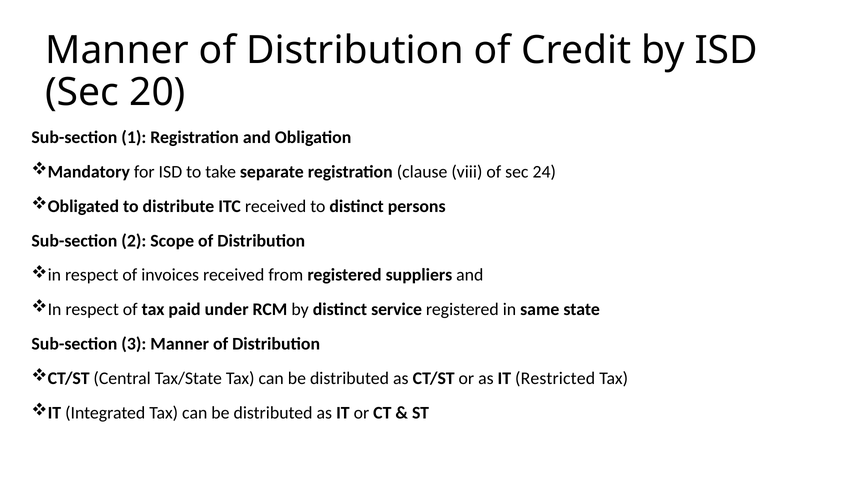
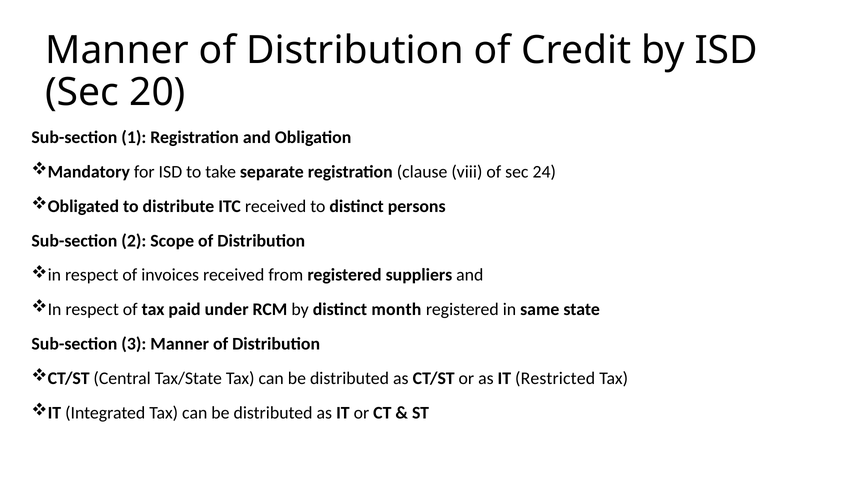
service: service -> month
